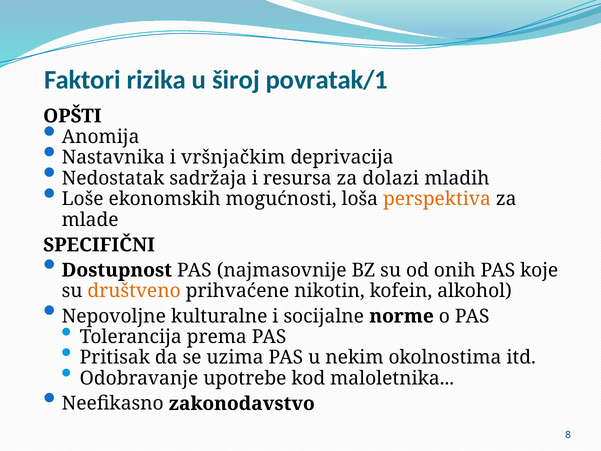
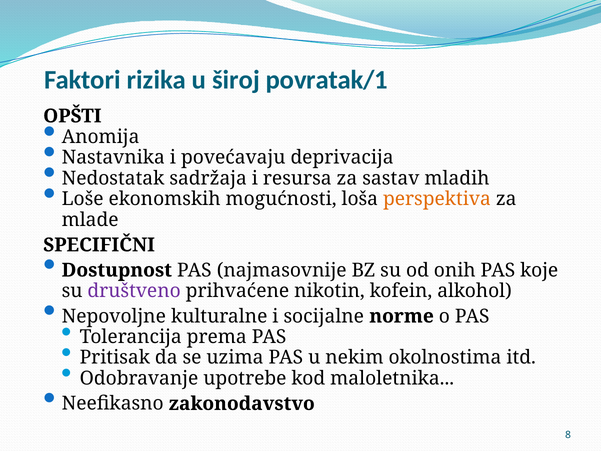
vršnjačkim: vršnjačkim -> povećavaju
dolazi: dolazi -> sastav
društveno colour: orange -> purple
